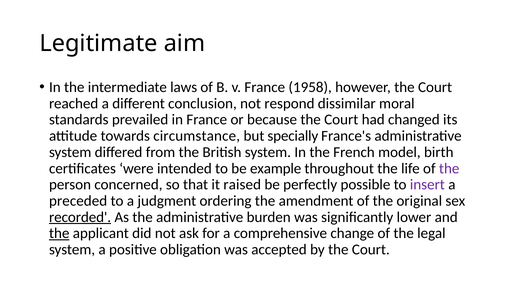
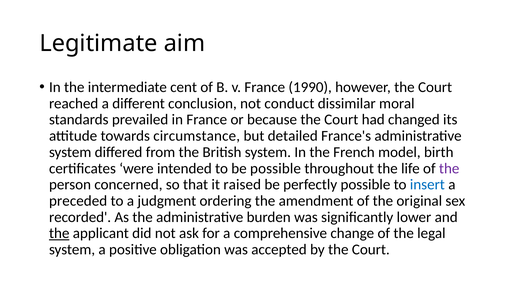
laws: laws -> cent
1958: 1958 -> 1990
respond: respond -> conduct
specially: specially -> detailed
be example: example -> possible
insert colour: purple -> blue
recorded underline: present -> none
